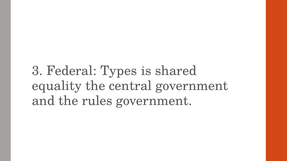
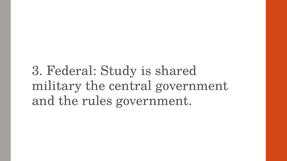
Types: Types -> Study
equality: equality -> military
